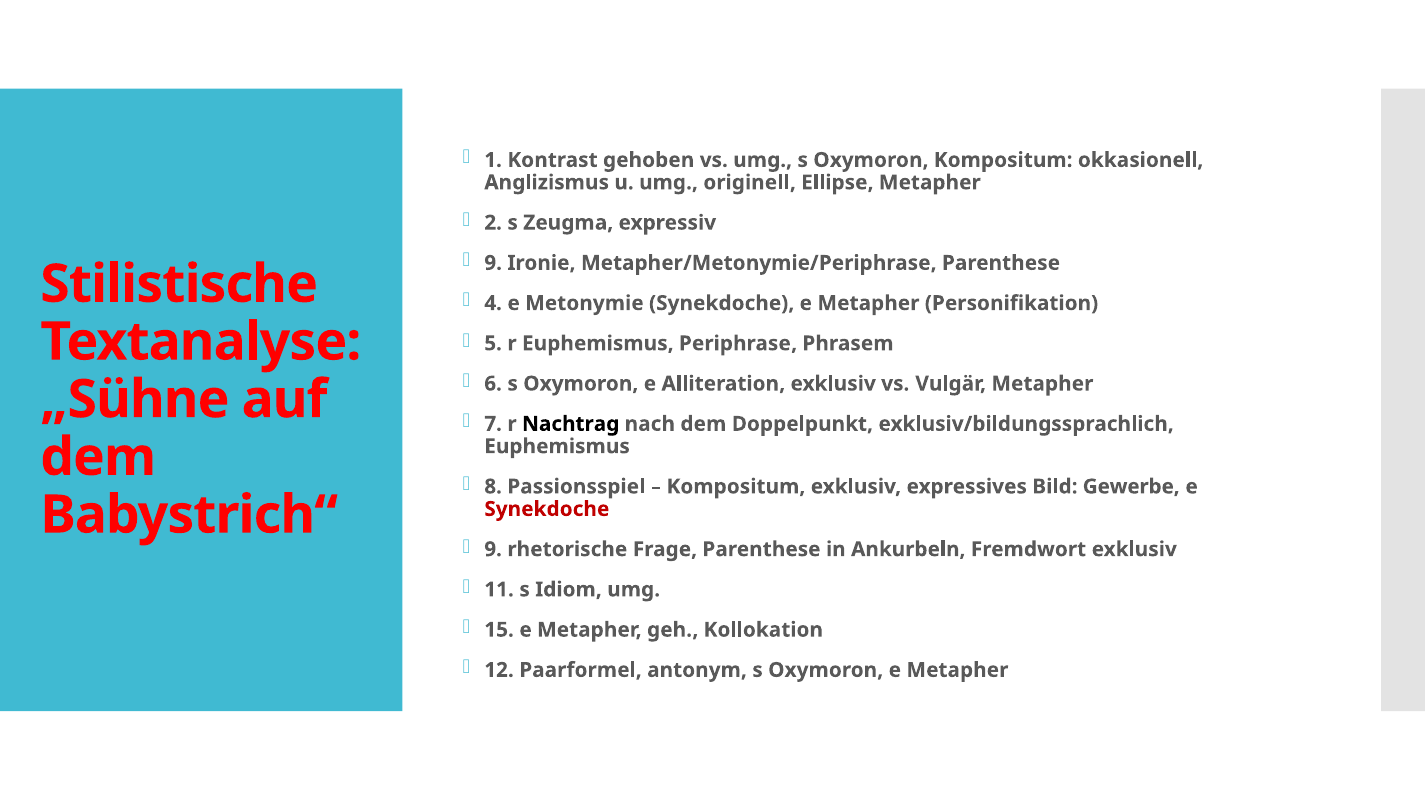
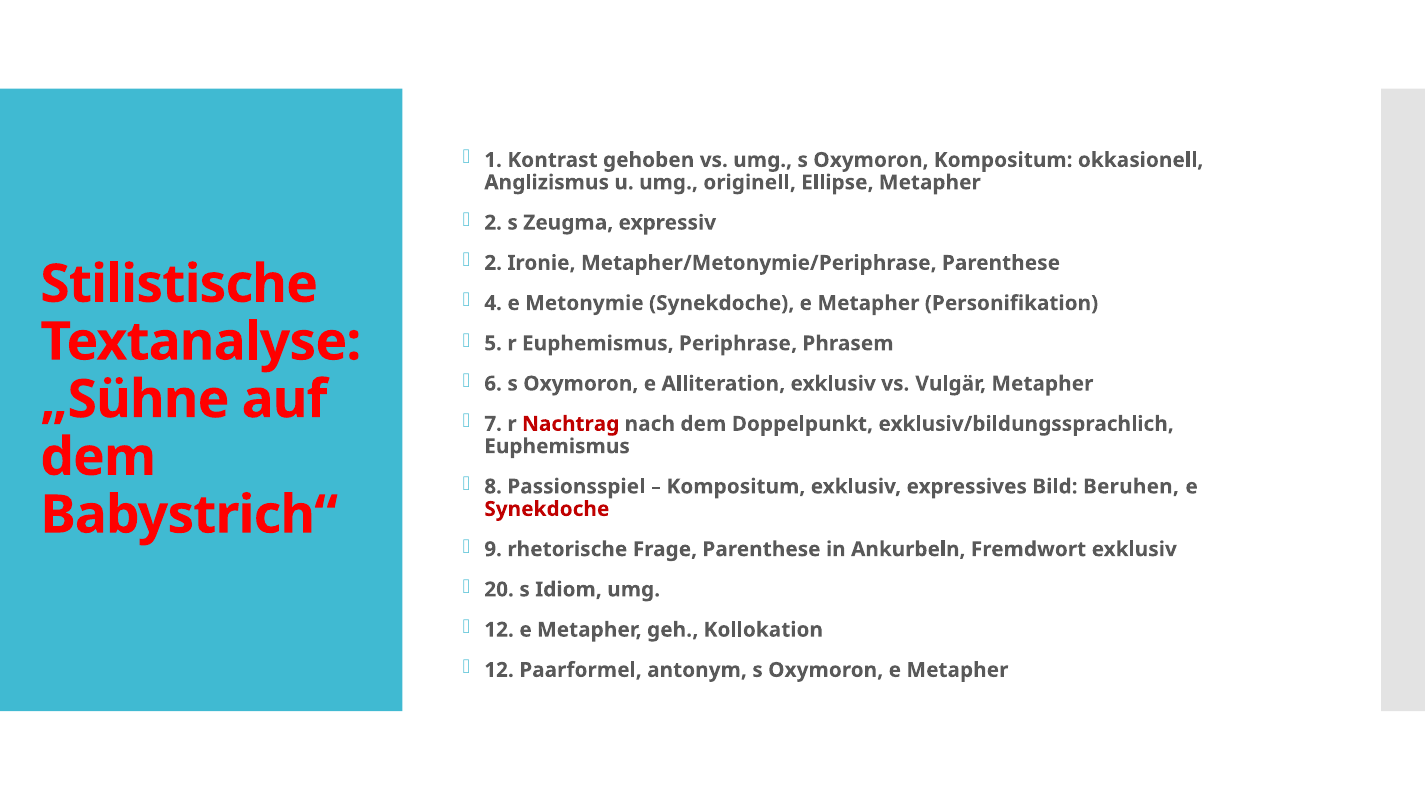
9 at (493, 263): 9 -> 2
Nachtrag colour: black -> red
Gewerbe: Gewerbe -> Beruhen
11: 11 -> 20
15 at (499, 630): 15 -> 12
